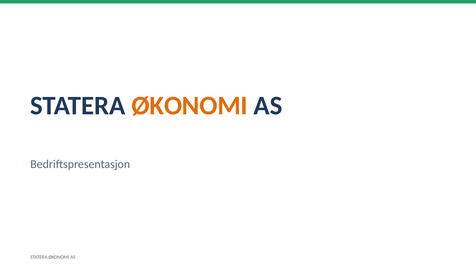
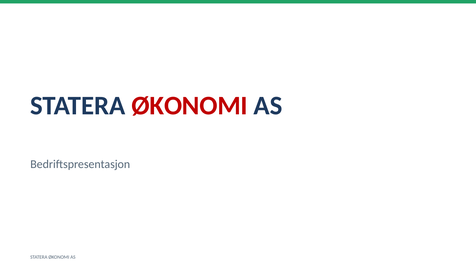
ØKONOMI at (190, 106) colour: orange -> red
